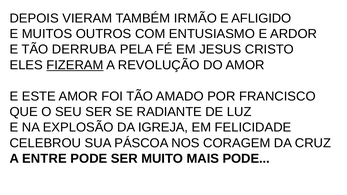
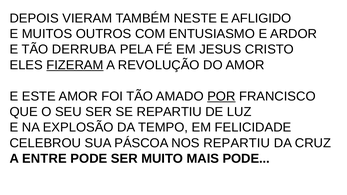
IRMÃO: IRMÃO -> NESTE
POR underline: none -> present
SE RADIANTE: RADIANTE -> REPARTIU
IGREJA: IGREJA -> TEMPO
NOS CORAGEM: CORAGEM -> REPARTIU
